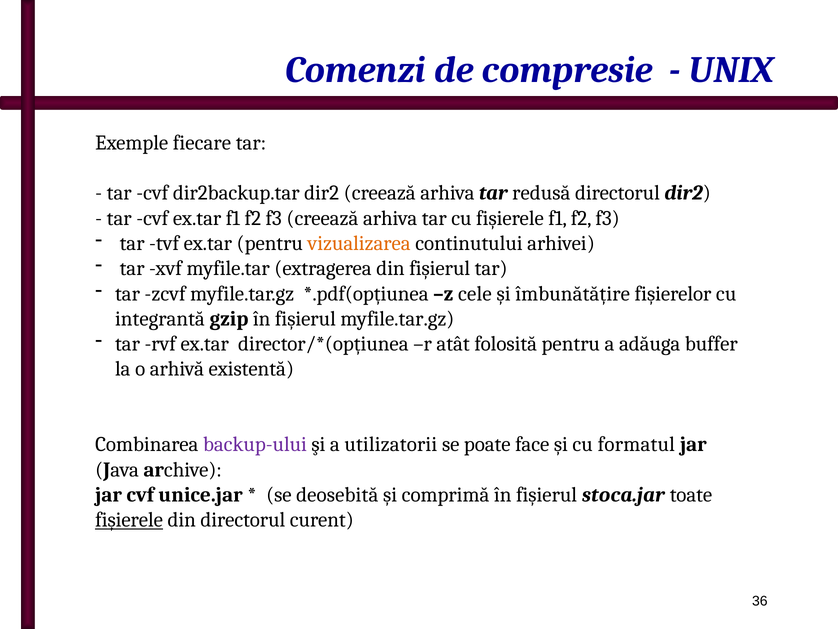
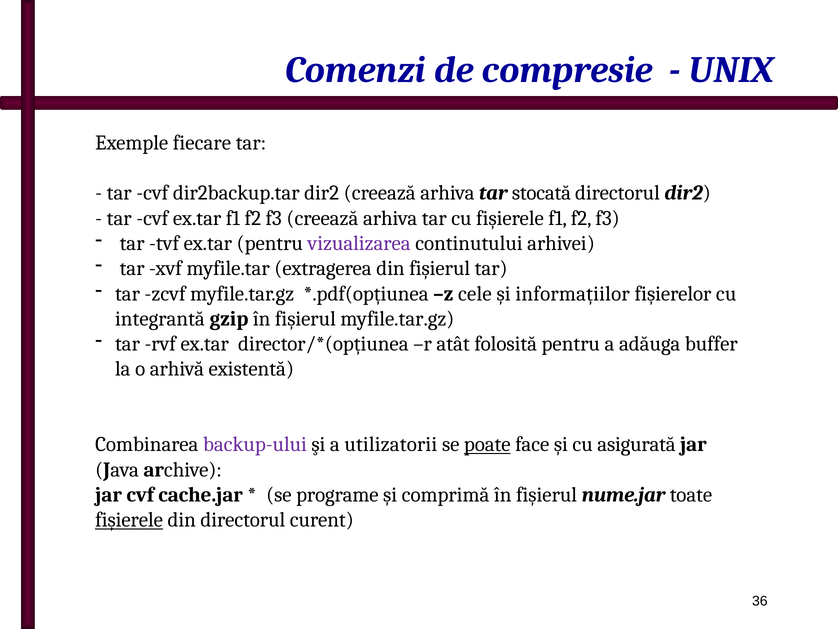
redusă: redusă -> stocată
vizualizarea colour: orange -> purple
îmbunătățire: îmbunătățire -> informațiilor
poate underline: none -> present
formatul: formatul -> asigurată
unice.jar: unice.jar -> cache.jar
deosebită: deosebită -> programe
stoca.jar: stoca.jar -> nume.jar
